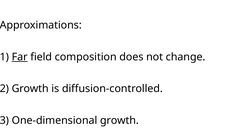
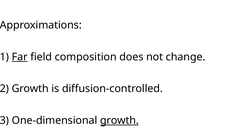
growth at (119, 121) underline: none -> present
